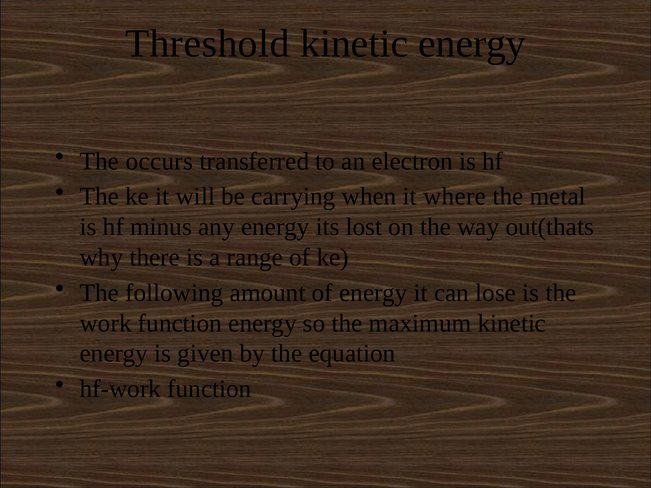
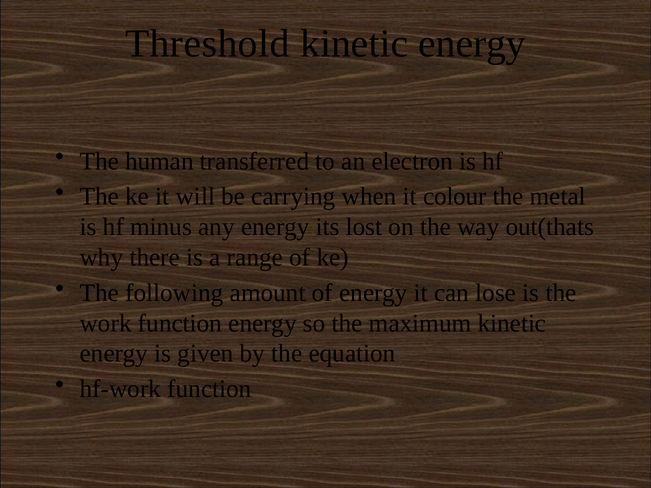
occurs: occurs -> human
where: where -> colour
